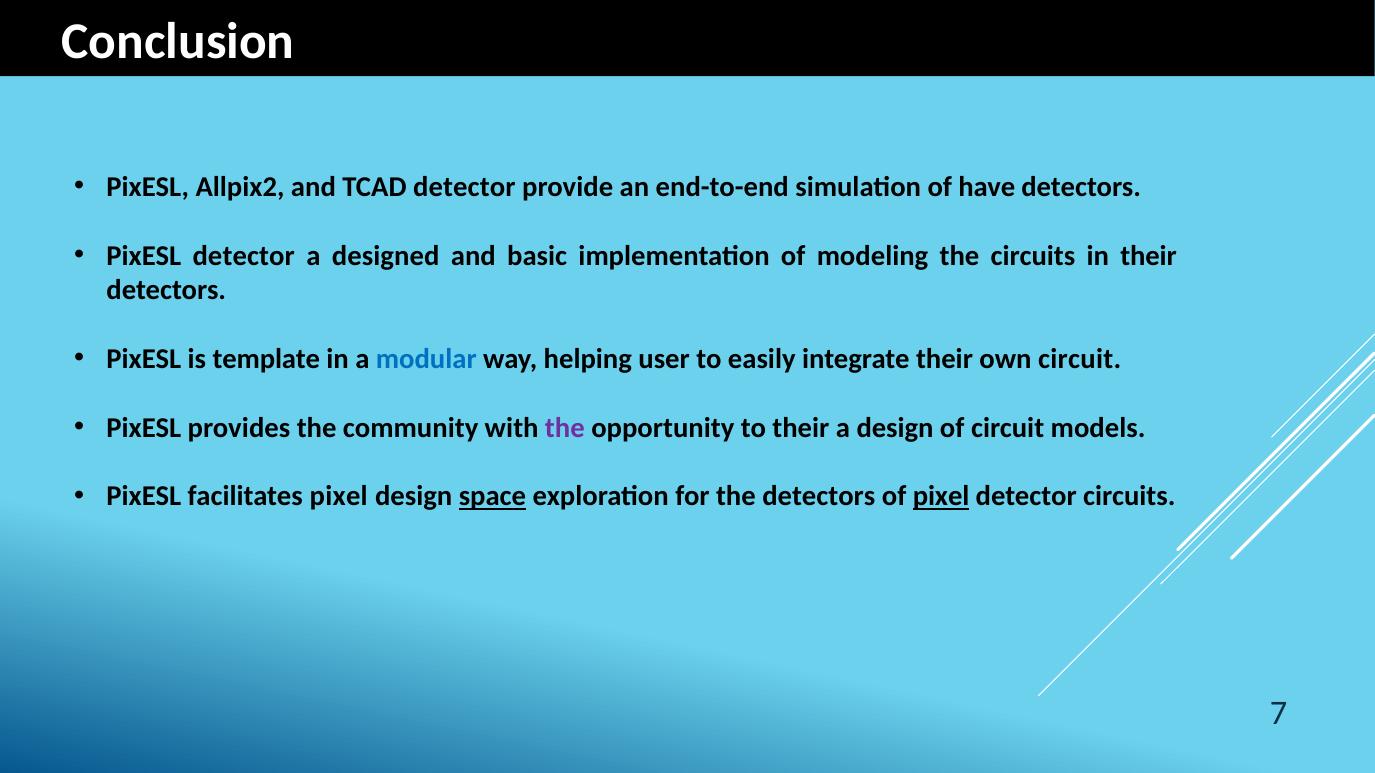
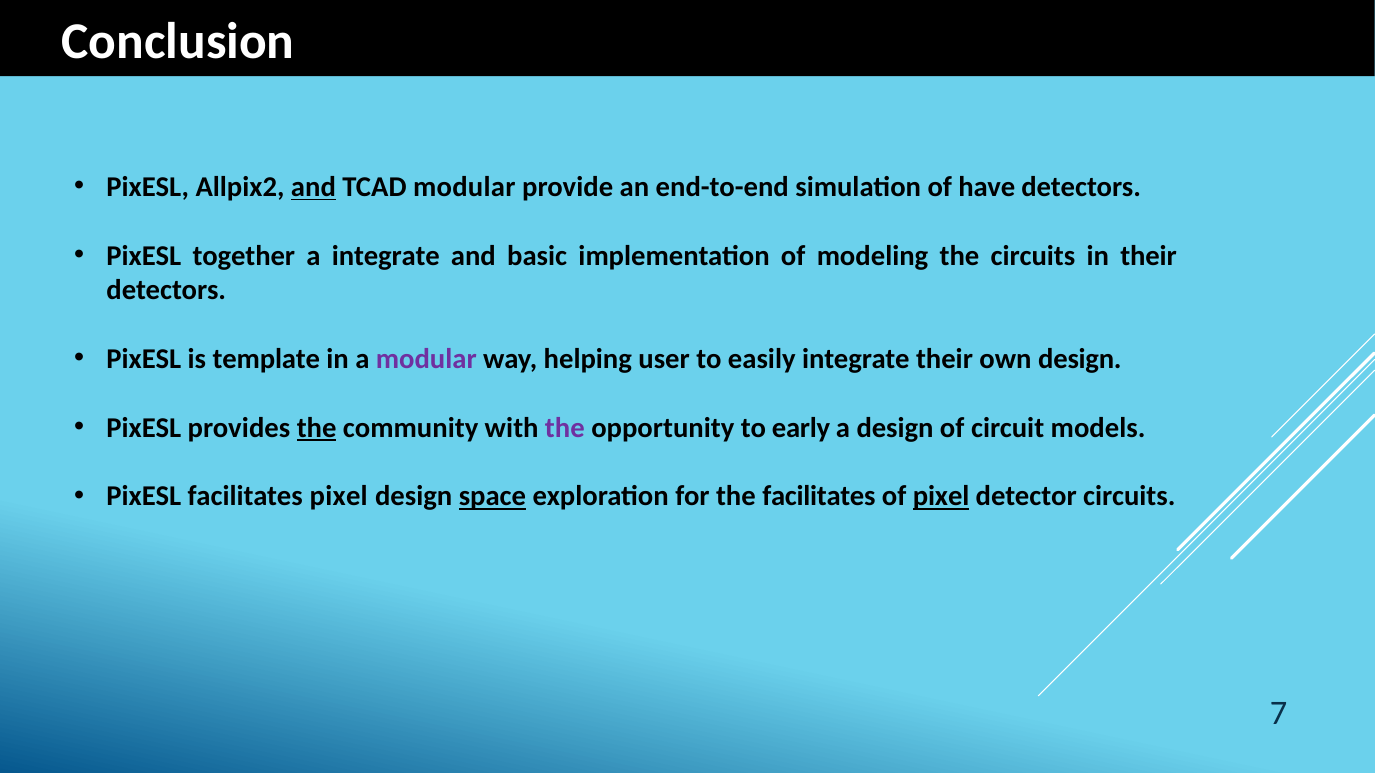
and at (313, 187) underline: none -> present
TCAD detector: detector -> modular
PixESL detector: detector -> together
a designed: designed -> integrate
modular at (426, 359) colour: blue -> purple
own circuit: circuit -> design
the at (317, 428) underline: none -> present
to their: their -> early
the detectors: detectors -> facilitates
